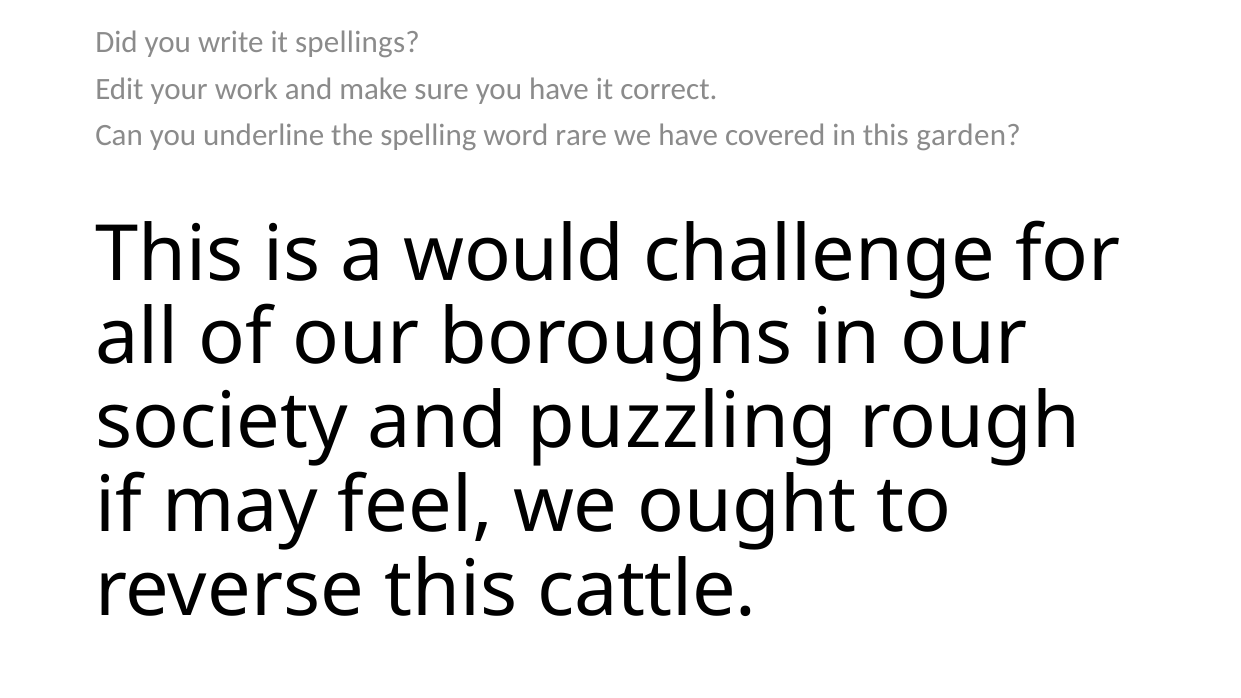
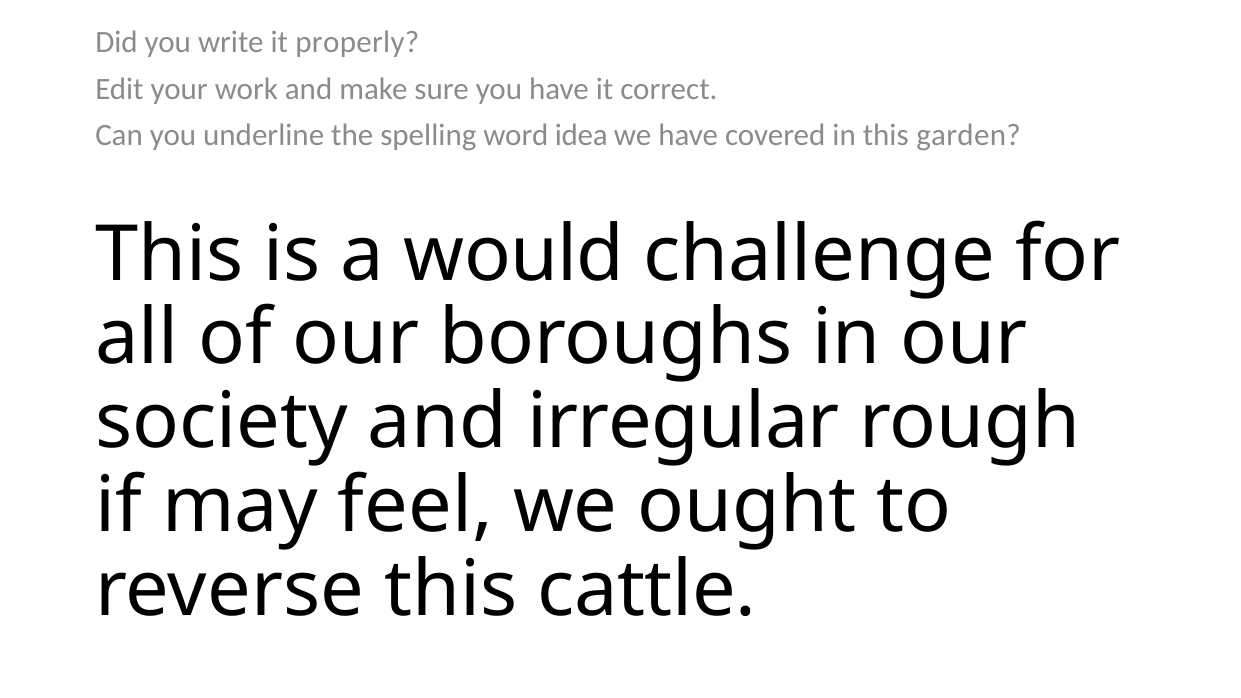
spellings: spellings -> properly
rare: rare -> idea
puzzling: puzzling -> irregular
